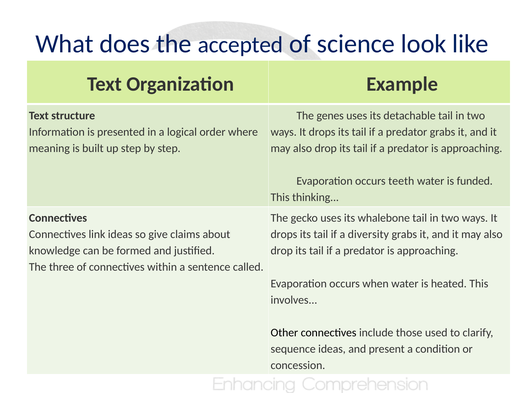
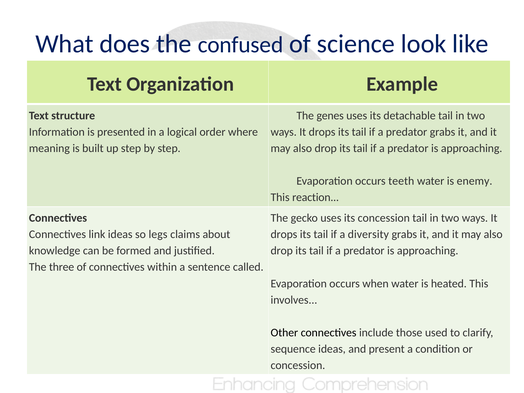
accepted: accepted -> confused
funded: funded -> enemy
thinking: thinking -> reaction
its whalebone: whalebone -> concession
give: give -> legs
